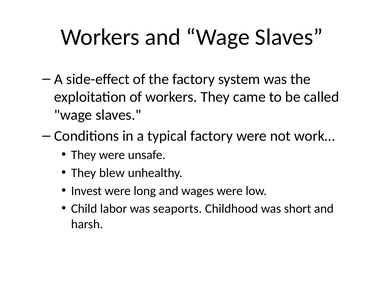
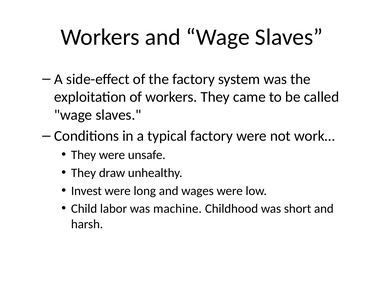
blew: blew -> draw
seaports: seaports -> machine
